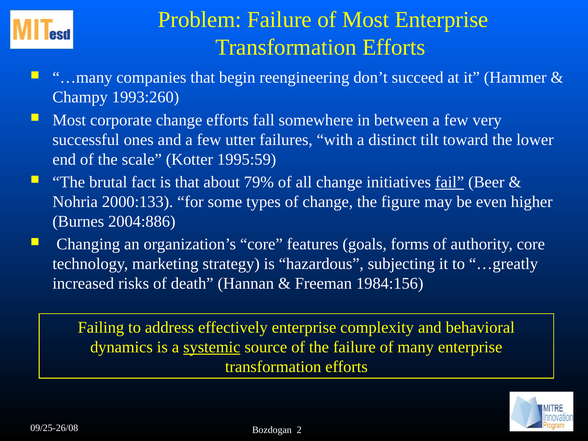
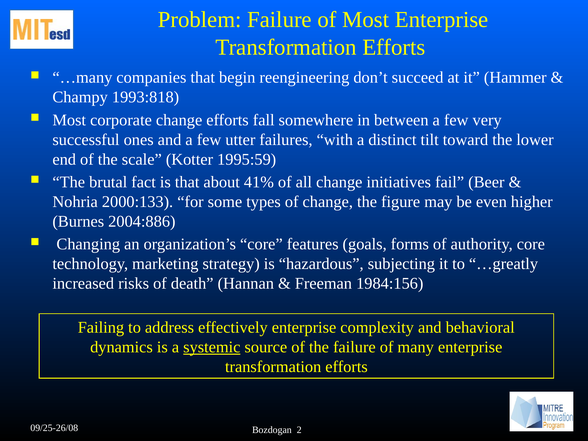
1993:260: 1993:260 -> 1993:818
79%: 79% -> 41%
fail underline: present -> none
